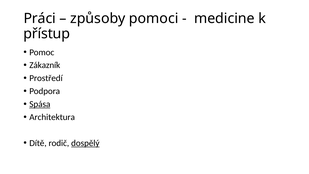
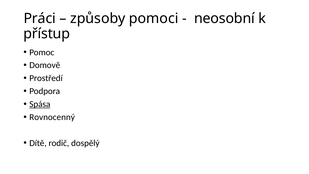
medicine: medicine -> neosobní
Zákazník: Zákazník -> Domově
Architektura: Architektura -> Rovnocenný
dospělý underline: present -> none
